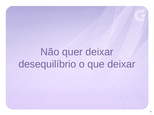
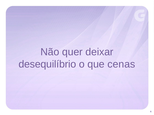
que deixar: deixar -> cenas
